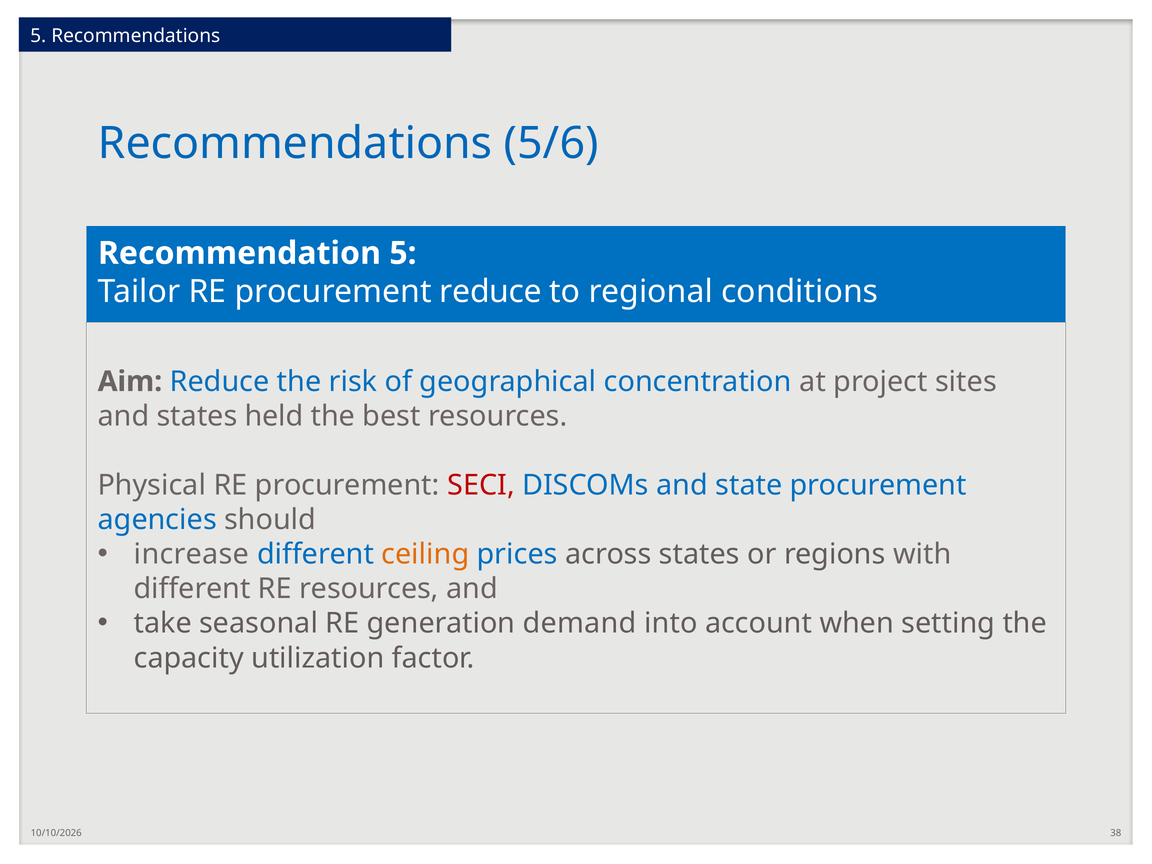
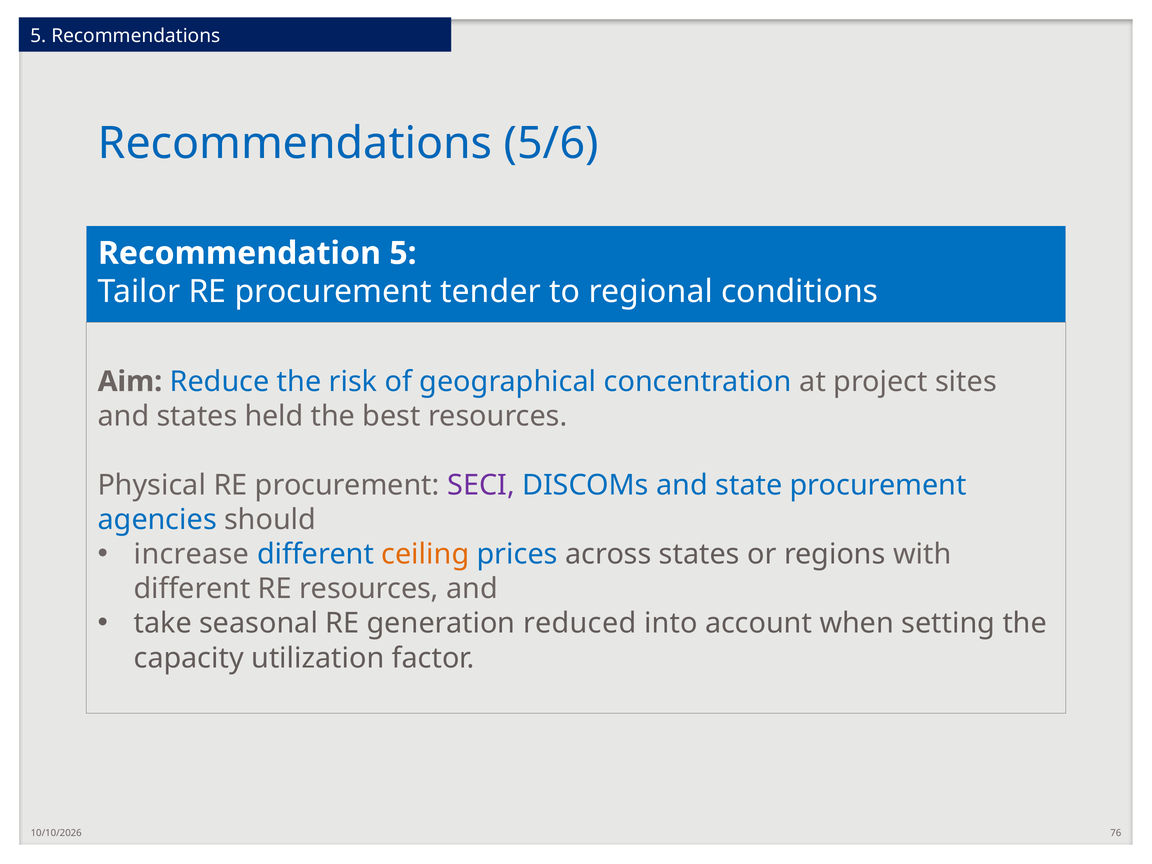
procurement reduce: reduce -> tender
SECI colour: red -> purple
demand: demand -> reduced
38: 38 -> 76
